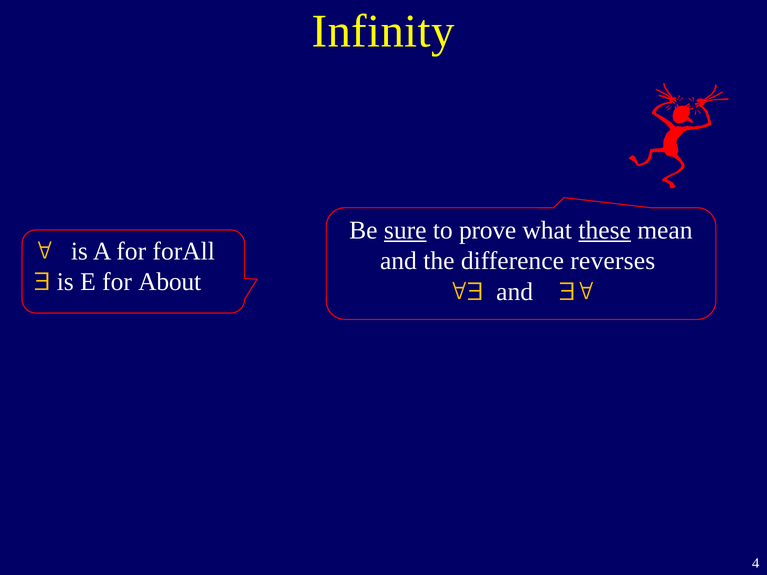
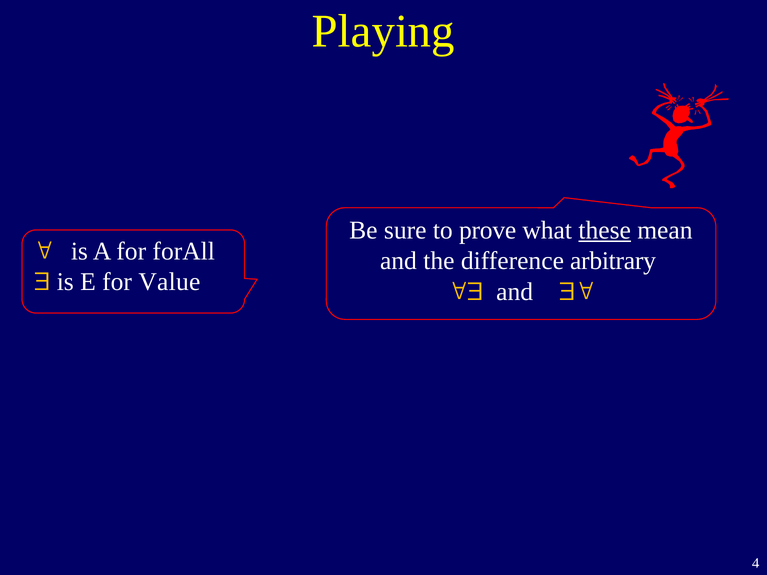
Infinity: Infinity -> Playing
sure underline: present -> none
reverses: reverses -> arbitrary
About: About -> Value
